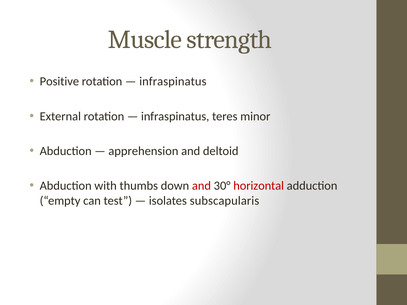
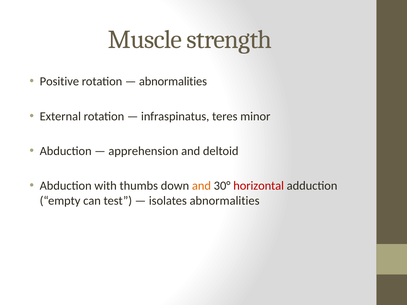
infraspinatus at (173, 82): infraspinatus -> abnormalities
and at (201, 186) colour: red -> orange
isolates subscapularis: subscapularis -> abnormalities
